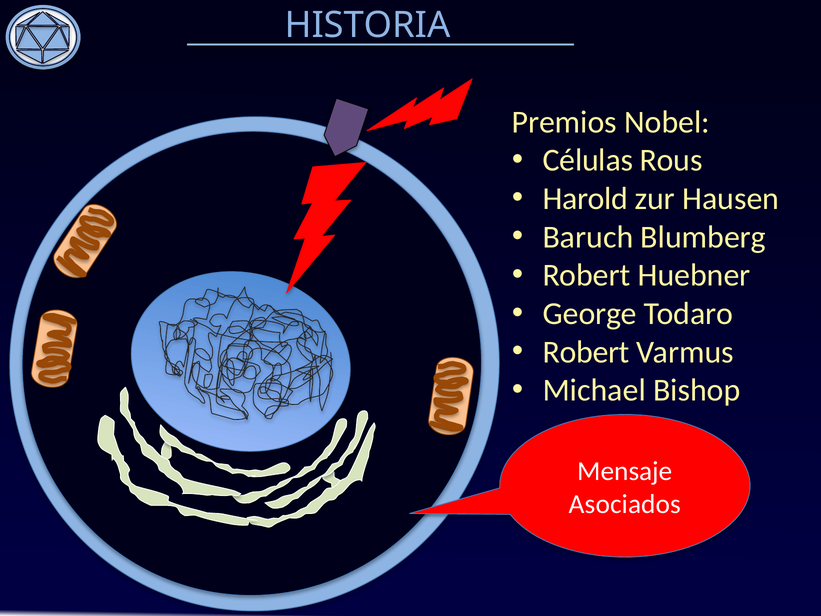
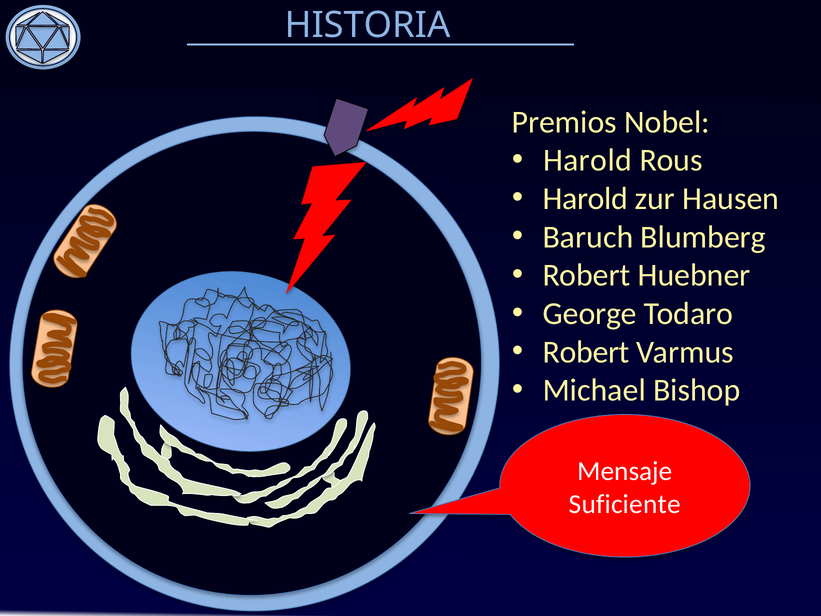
Células at (588, 160): Células -> Harold
Asociados: Asociados -> Suficiente
